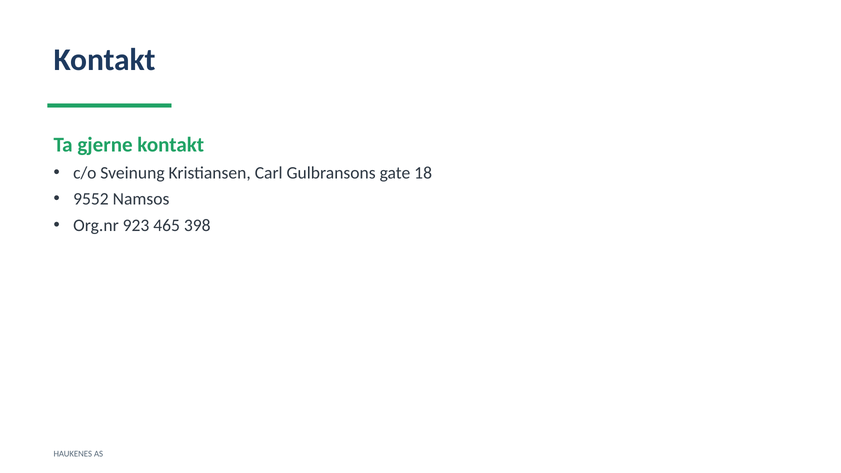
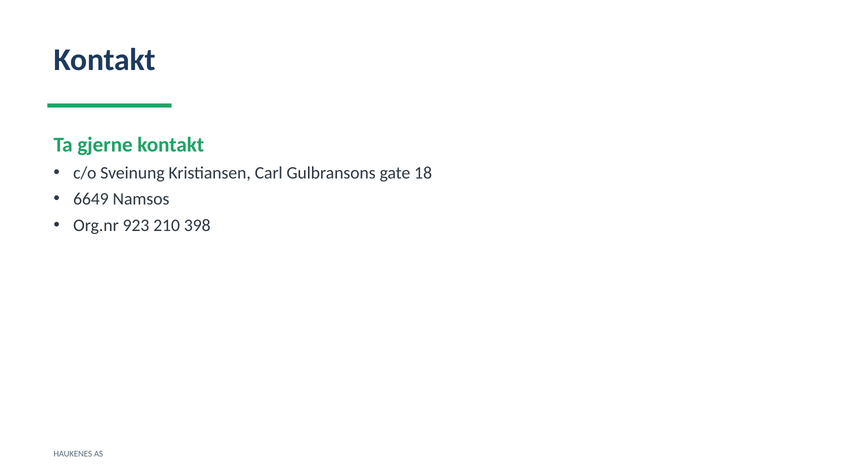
9552: 9552 -> 6649
465: 465 -> 210
